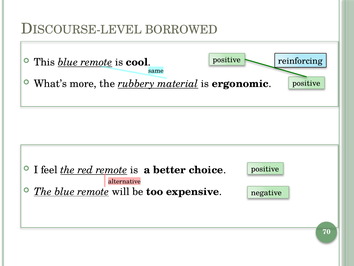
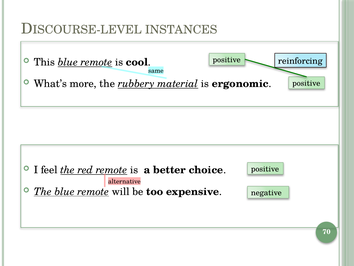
BORROWED: BORROWED -> INSTANCES
